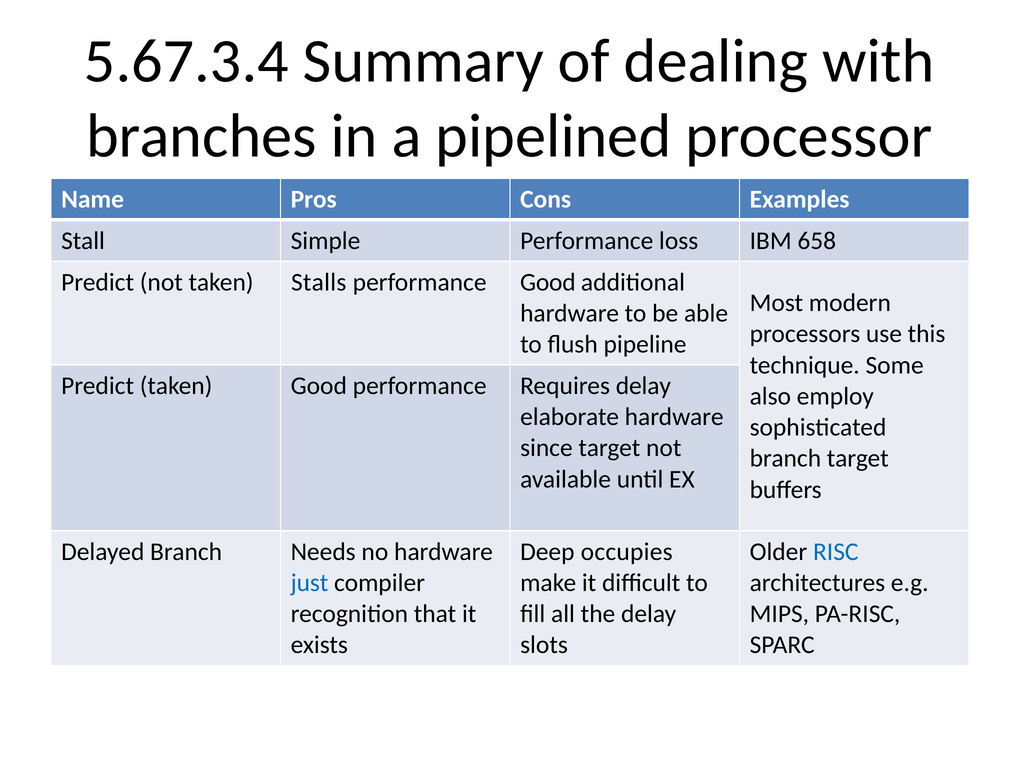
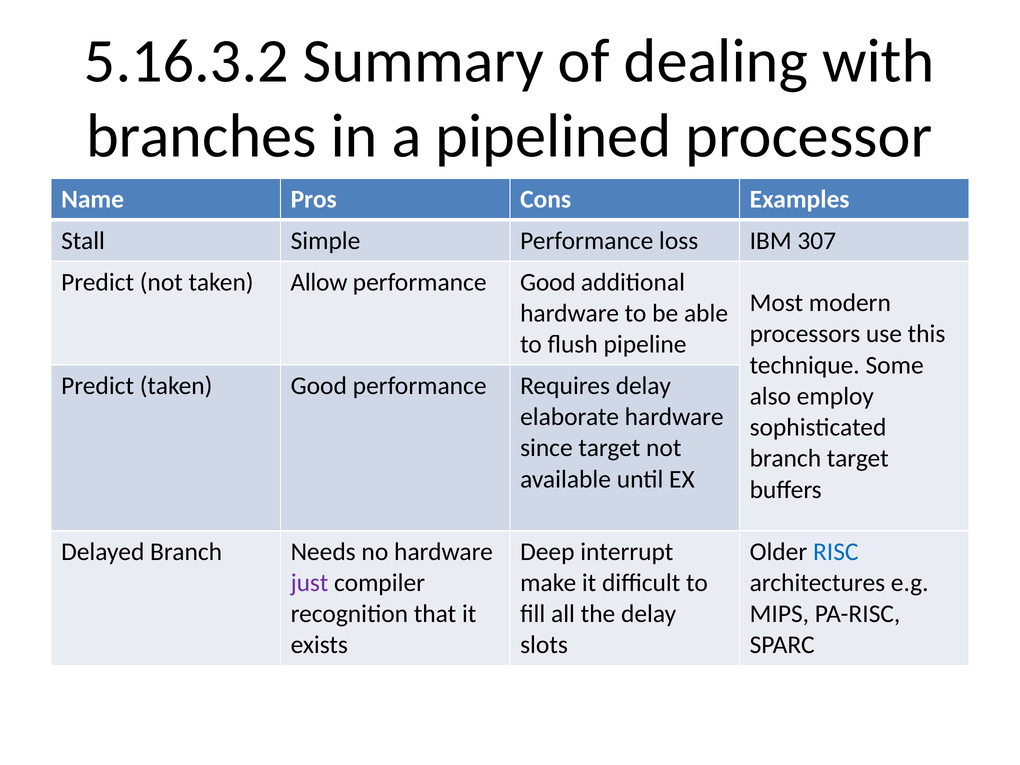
5.67.3.4: 5.67.3.4 -> 5.16.3.2
658: 658 -> 307
Stalls: Stalls -> Allow
occupies: occupies -> interrupt
just colour: blue -> purple
